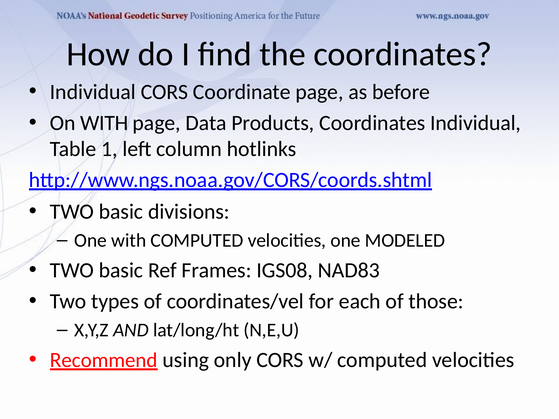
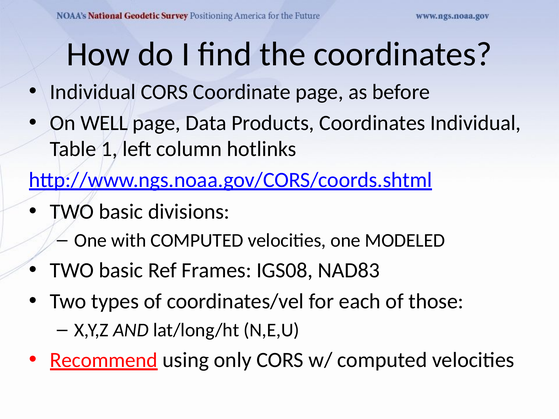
On WITH: WITH -> WELL
